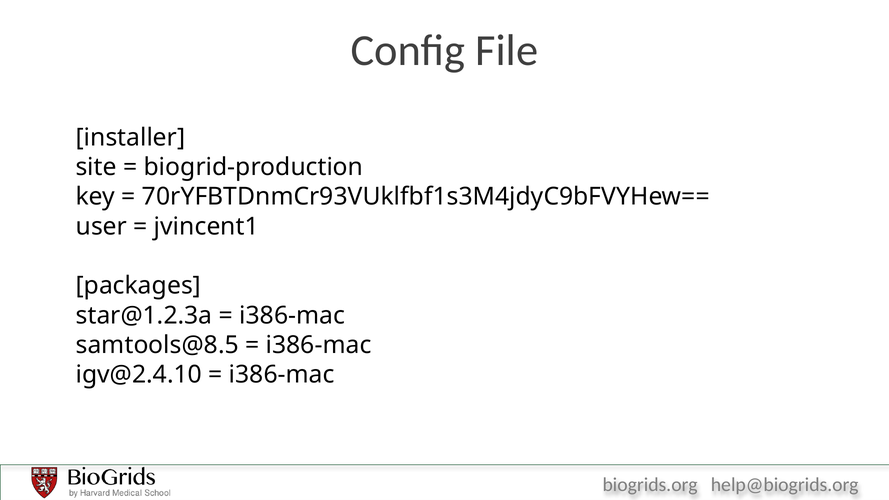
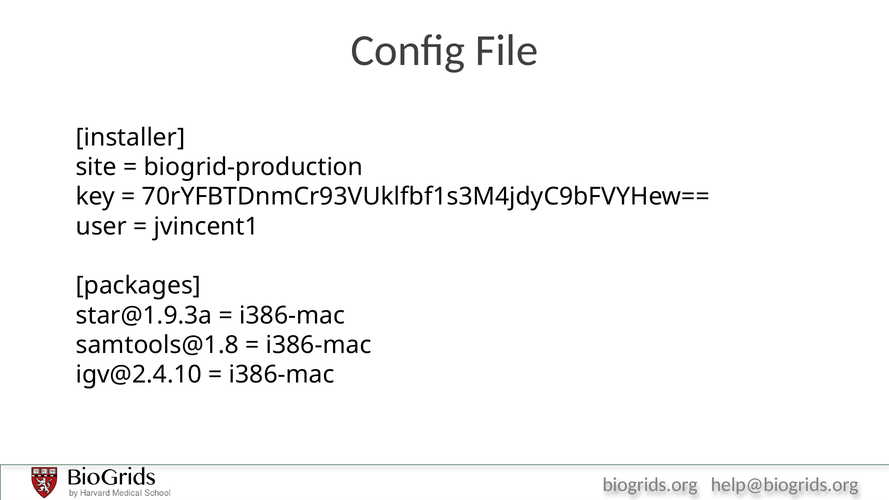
star@1.2.3a: star@1.2.3a -> star@1.9.3a
samtools@8.5: samtools@8.5 -> samtools@1.8
